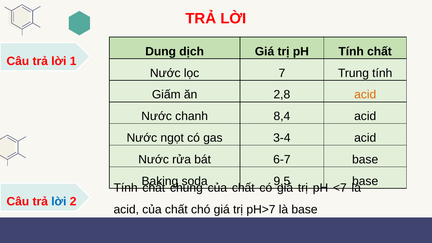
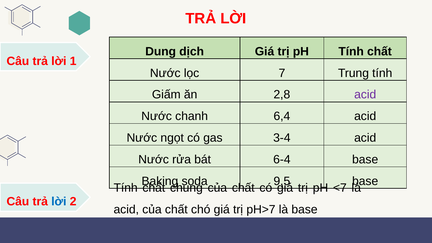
acid at (365, 95) colour: orange -> purple
8,4: 8,4 -> 6,4
6-7: 6-7 -> 6-4
